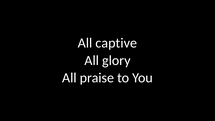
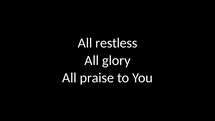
captive: captive -> restless
